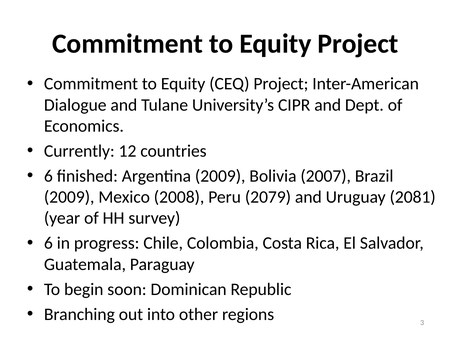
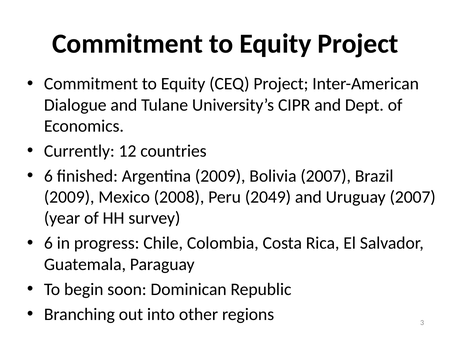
2079: 2079 -> 2049
Uruguay 2081: 2081 -> 2007
